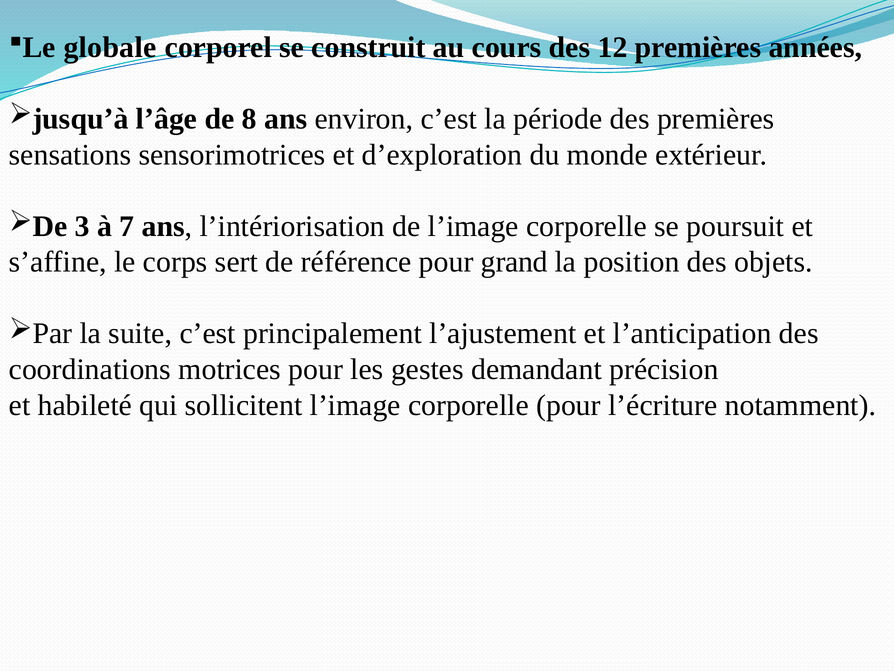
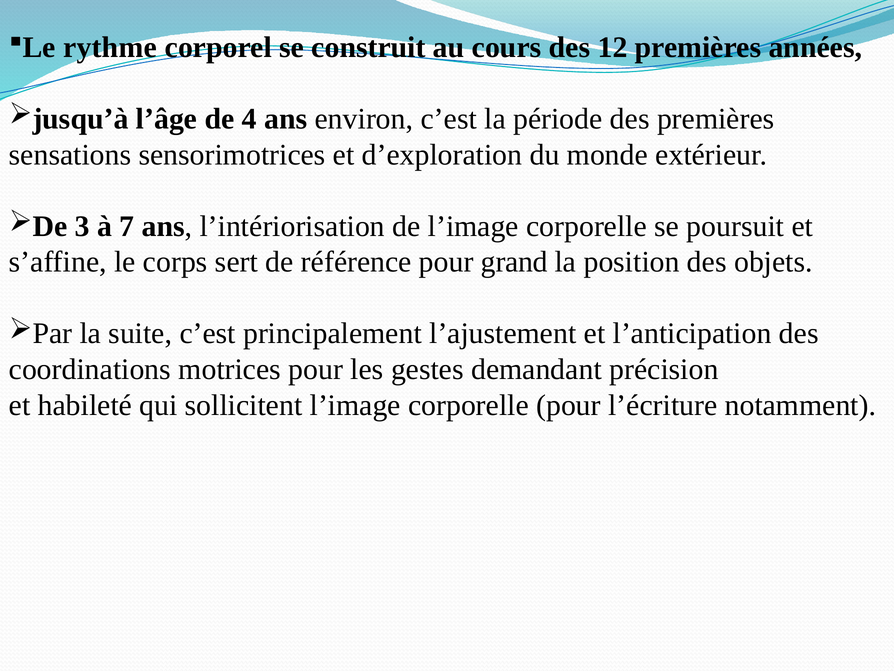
globale: globale -> rythme
8: 8 -> 4
